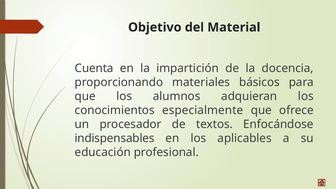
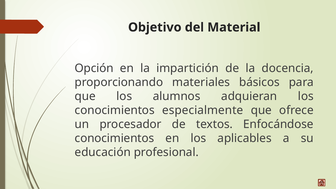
Cuenta: Cuenta -> Opción
indispensables at (114, 138): indispensables -> conocimientos
